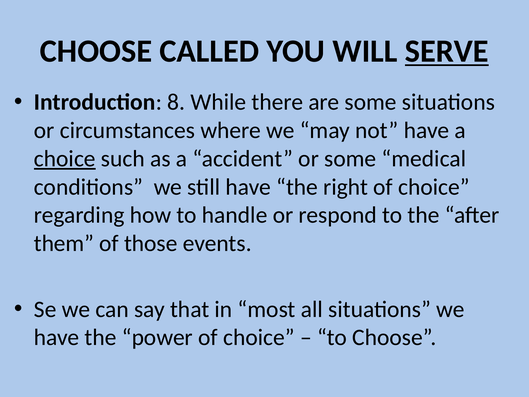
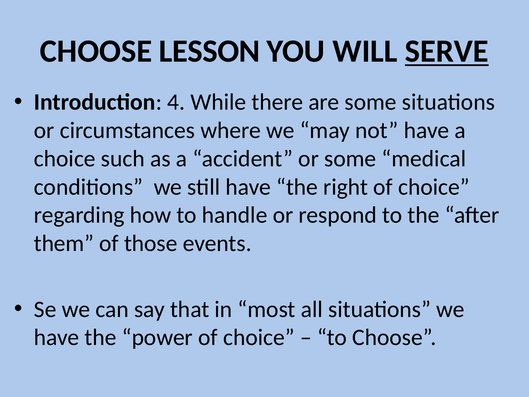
CALLED: CALLED -> LESSON
8: 8 -> 4
choice at (65, 159) underline: present -> none
